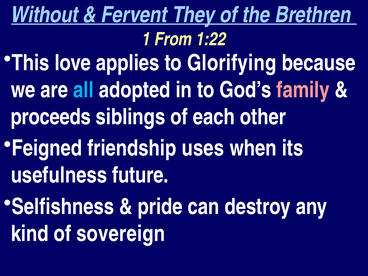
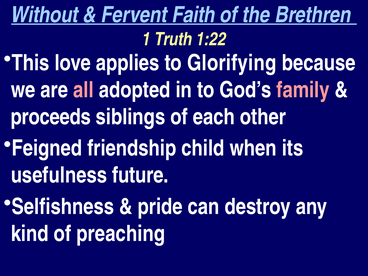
They: They -> Faith
From: From -> Truth
all colour: light blue -> pink
uses: uses -> child
sovereign: sovereign -> preaching
